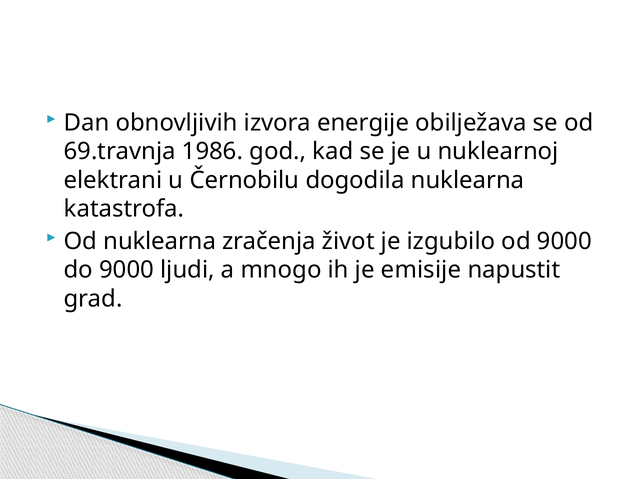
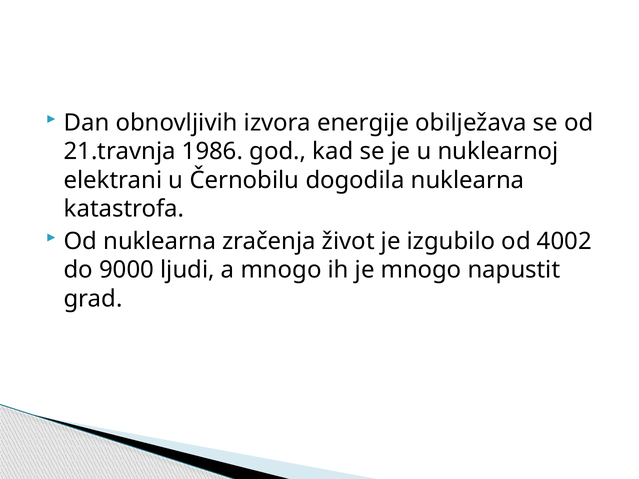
69.travnja: 69.travnja -> 21.travnja
od 9000: 9000 -> 4002
je emisije: emisije -> mnogo
